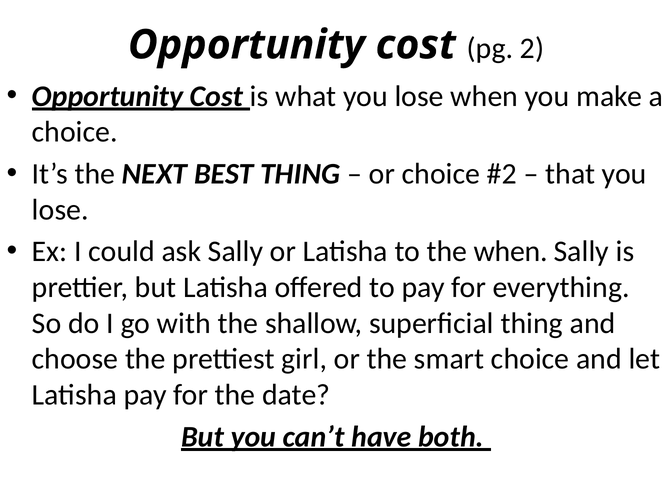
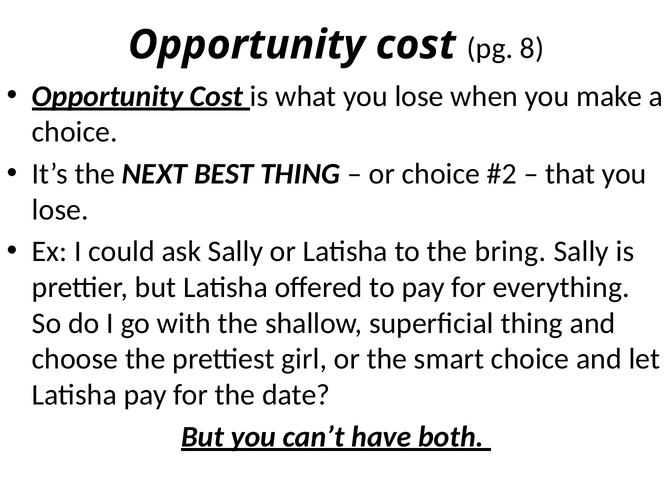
2: 2 -> 8
the when: when -> bring
